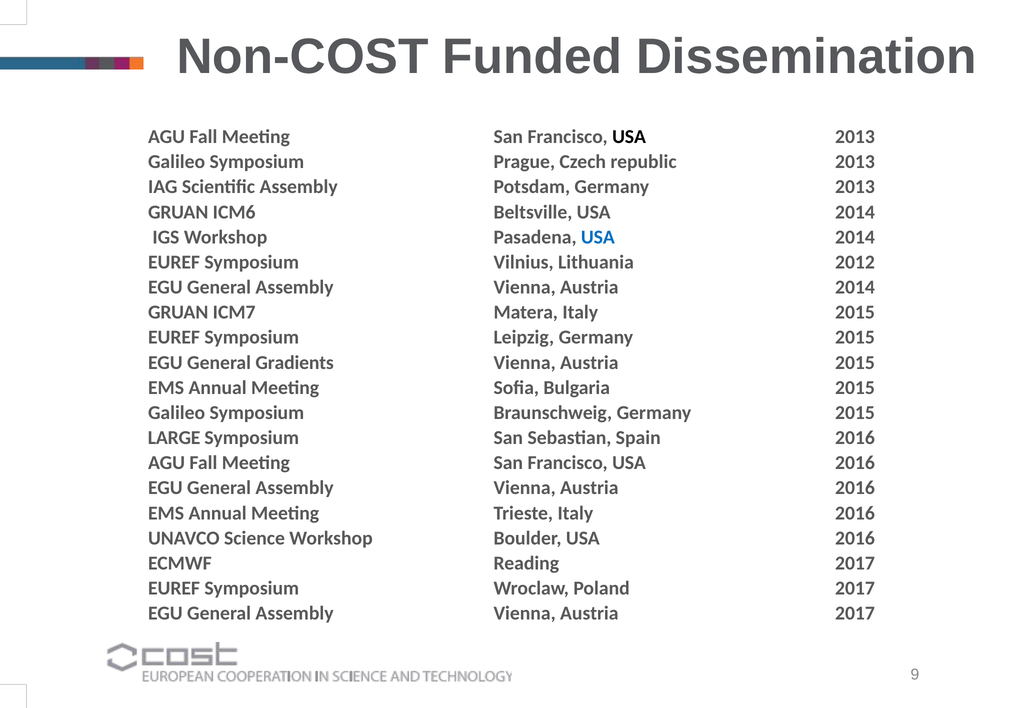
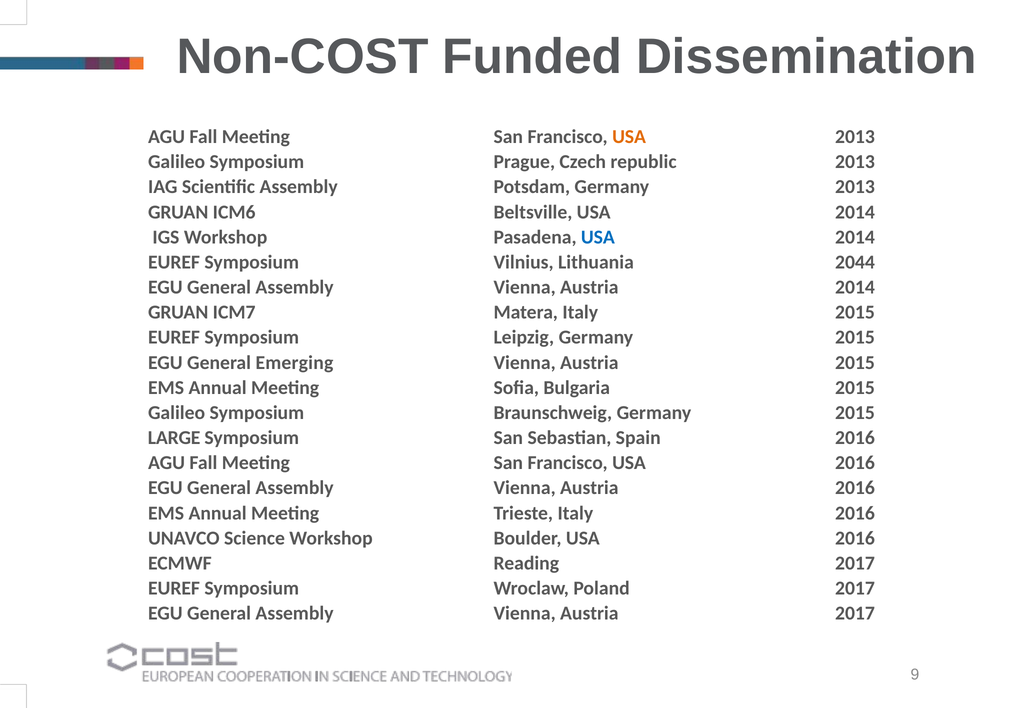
USA at (629, 137) colour: black -> orange
2012: 2012 -> 2044
Gradients: Gradients -> Emerging
